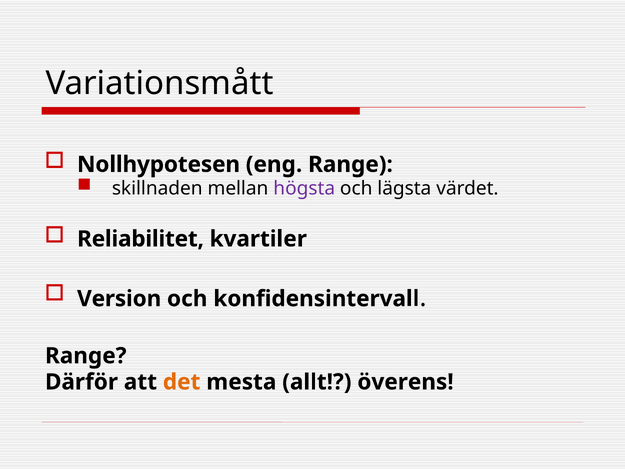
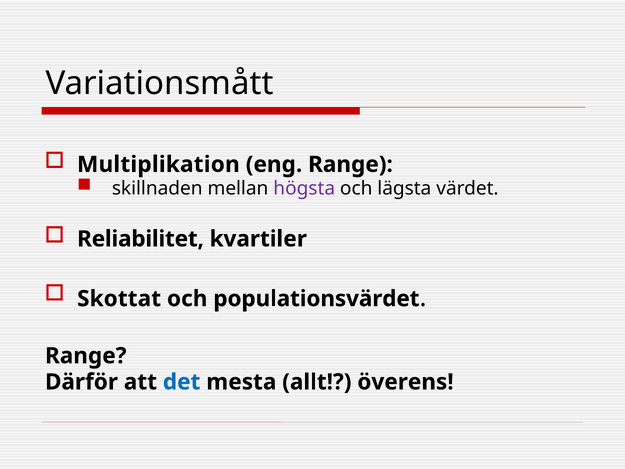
Nollhypotesen: Nollhypotesen -> Multiplikation
Version: Version -> Skottat
konfidensintervall: konfidensintervall -> populationsvärdet
det colour: orange -> blue
